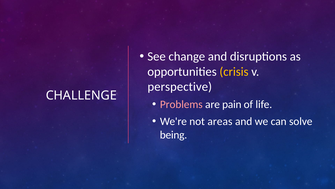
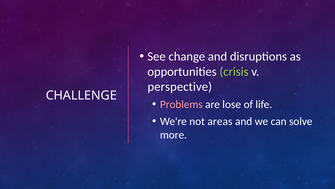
crisis colour: yellow -> light green
pain: pain -> lose
being: being -> more
